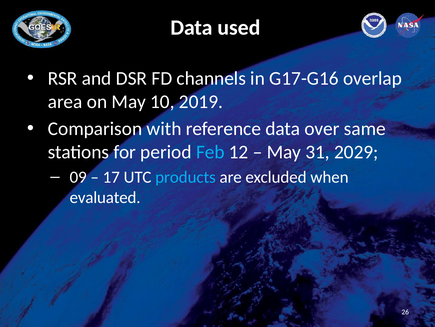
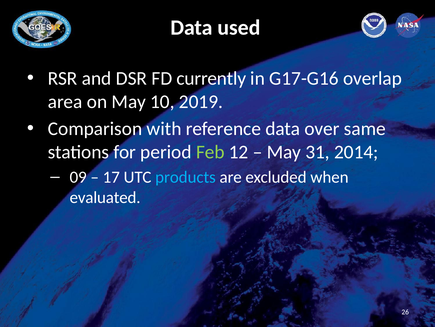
channels: channels -> currently
Feb colour: light blue -> light green
2029: 2029 -> 2014
